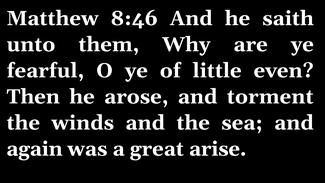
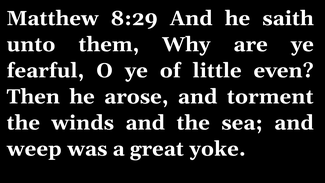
8:46: 8:46 -> 8:29
again: again -> weep
arise: arise -> yoke
